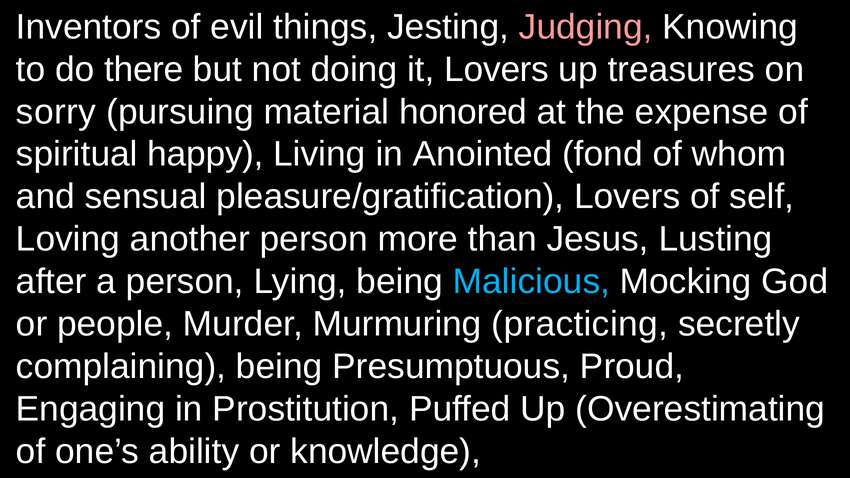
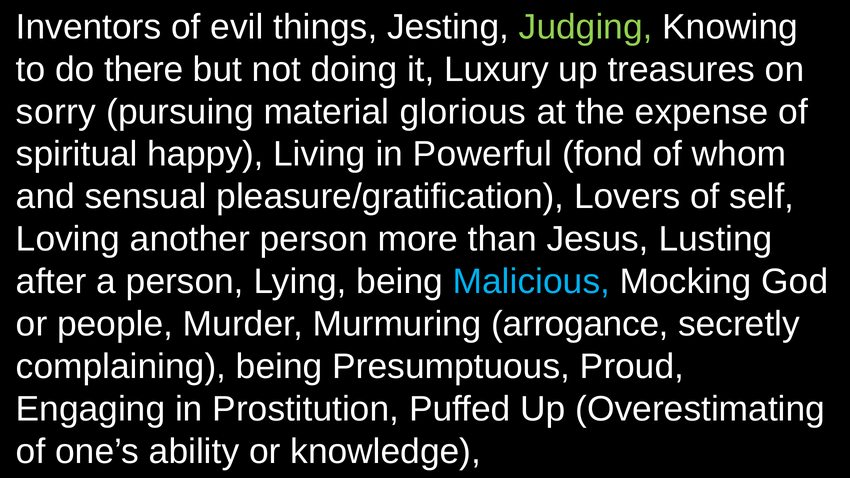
Judging colour: pink -> light green
it Lovers: Lovers -> Luxury
honored: honored -> glorious
Anointed: Anointed -> Powerful
practicing: practicing -> arrogance
